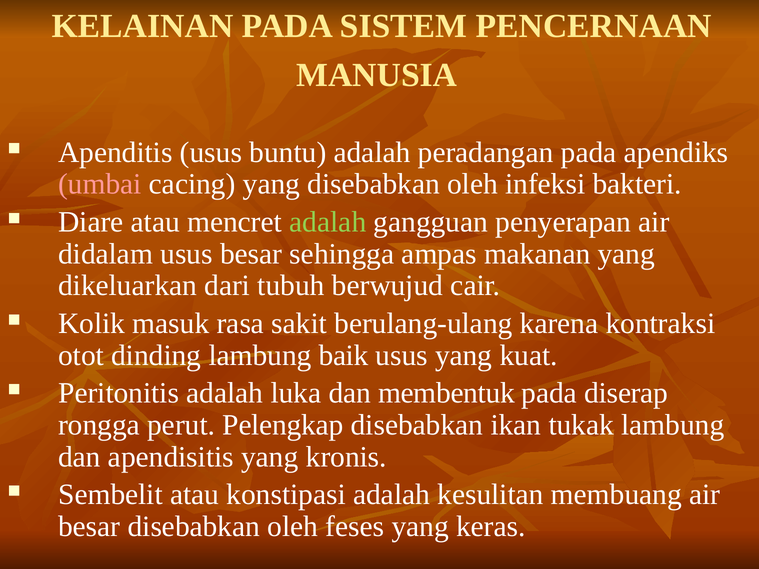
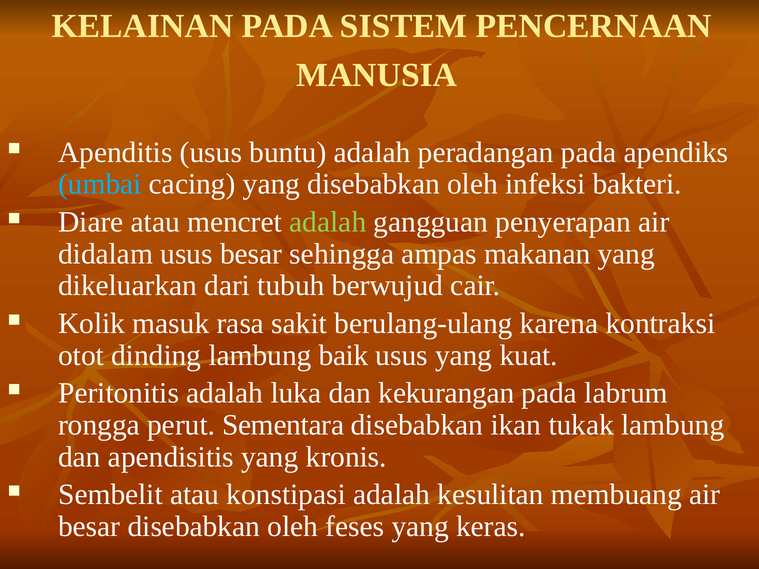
umbai colour: pink -> light blue
membentuk: membentuk -> kekurangan
diserap: diserap -> labrum
Pelengkap: Pelengkap -> Sementara
